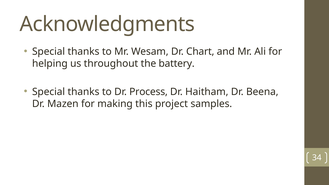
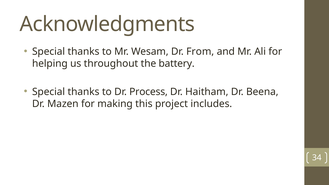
Chart: Chart -> From
samples: samples -> includes
